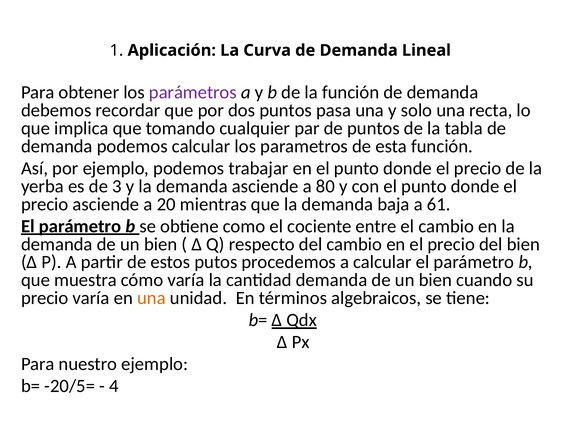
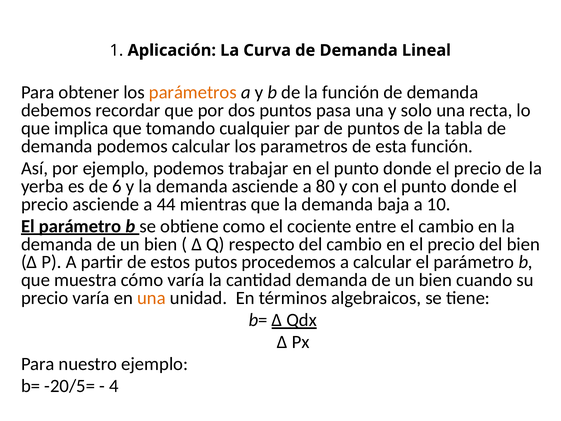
parámetros colour: purple -> orange
3: 3 -> 6
20: 20 -> 44
61: 61 -> 10
